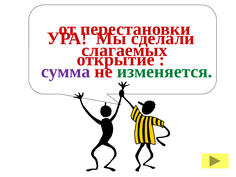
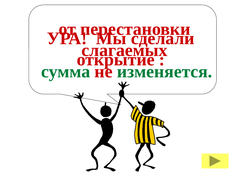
сумма colour: purple -> green
